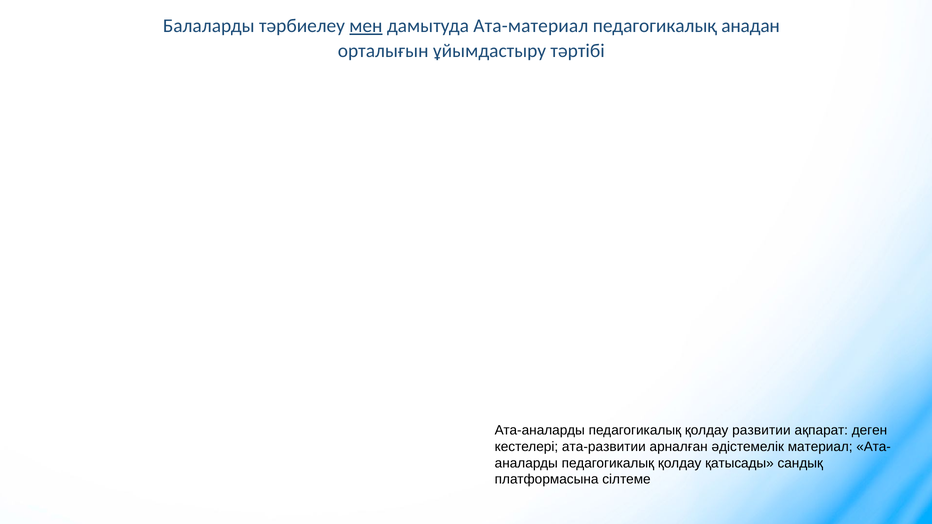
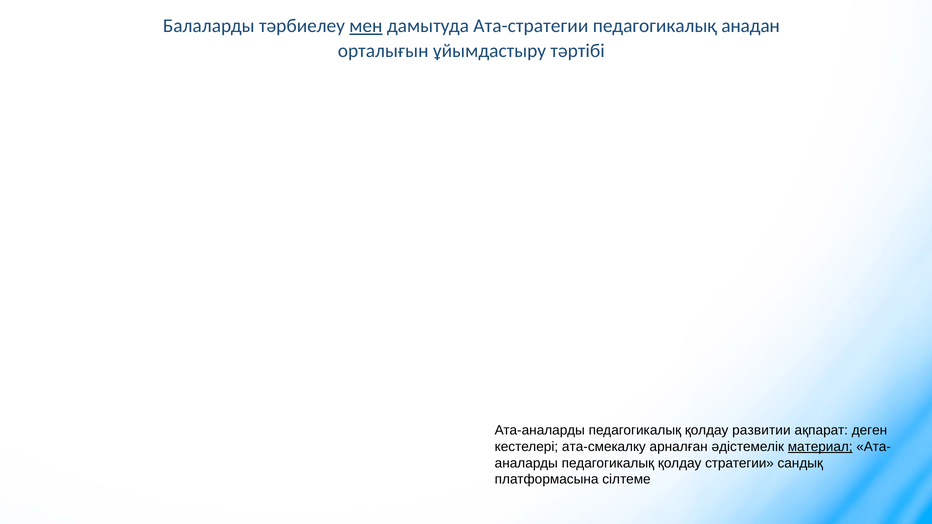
Ата-материал: Ата-материал -> Ата-стратегии
ата-развитии: ата-развитии -> ата-смекалку
материал underline: none -> present
қатысады: қатысады -> стратегии
